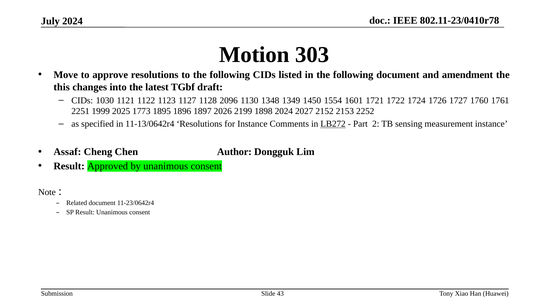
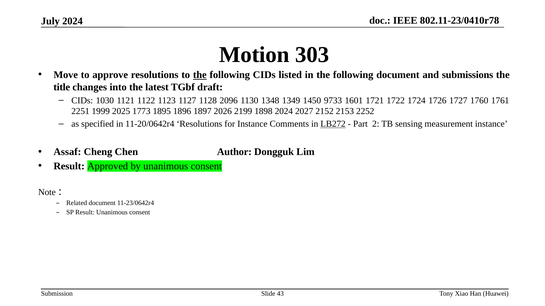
the at (200, 75) underline: none -> present
amendment: amendment -> submissions
this: this -> title
1554: 1554 -> 9733
11-13/0642r4: 11-13/0642r4 -> 11-20/0642r4
